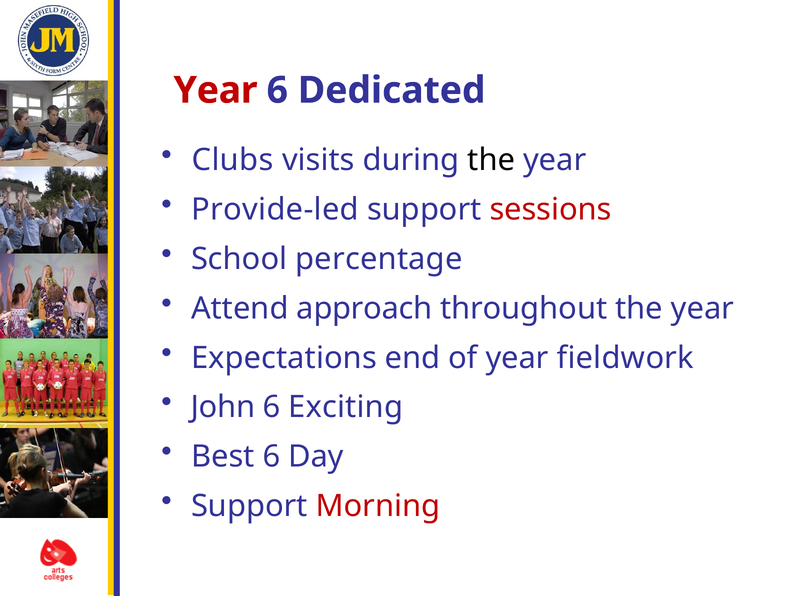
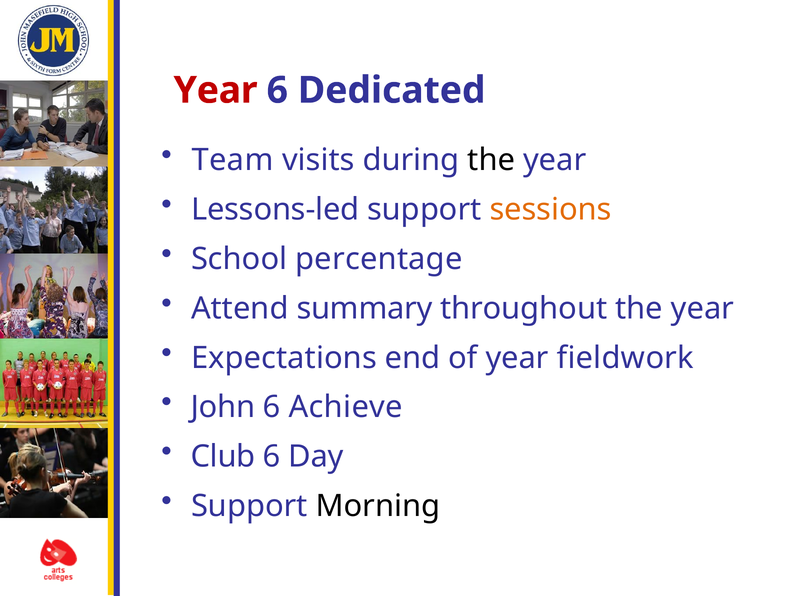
Clubs: Clubs -> Team
Provide-led: Provide-led -> Lessons-led
sessions colour: red -> orange
approach: approach -> summary
Exciting: Exciting -> Achieve
Best: Best -> Club
Morning colour: red -> black
